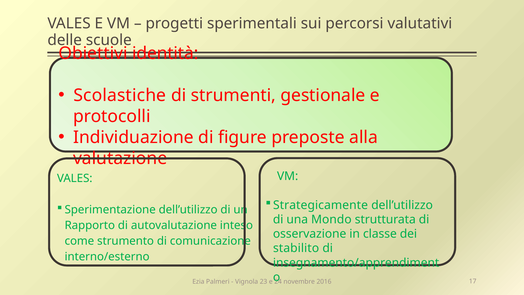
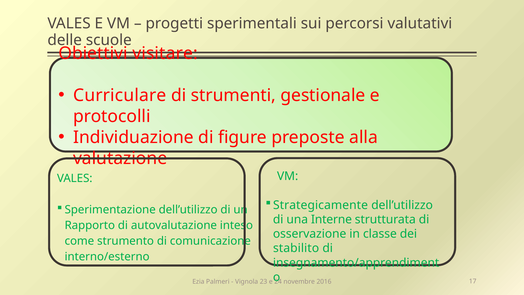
identità: identità -> visitare
Scolastiche: Scolastiche -> Curriculare
Mondo: Mondo -> Interne
